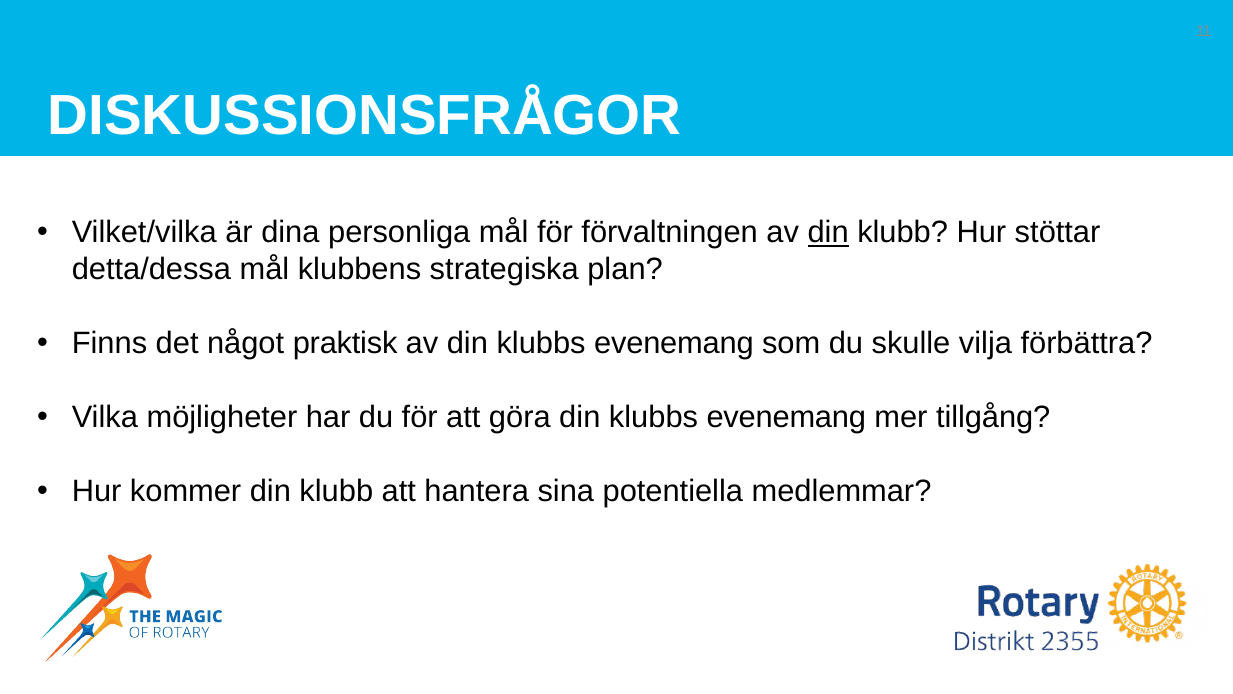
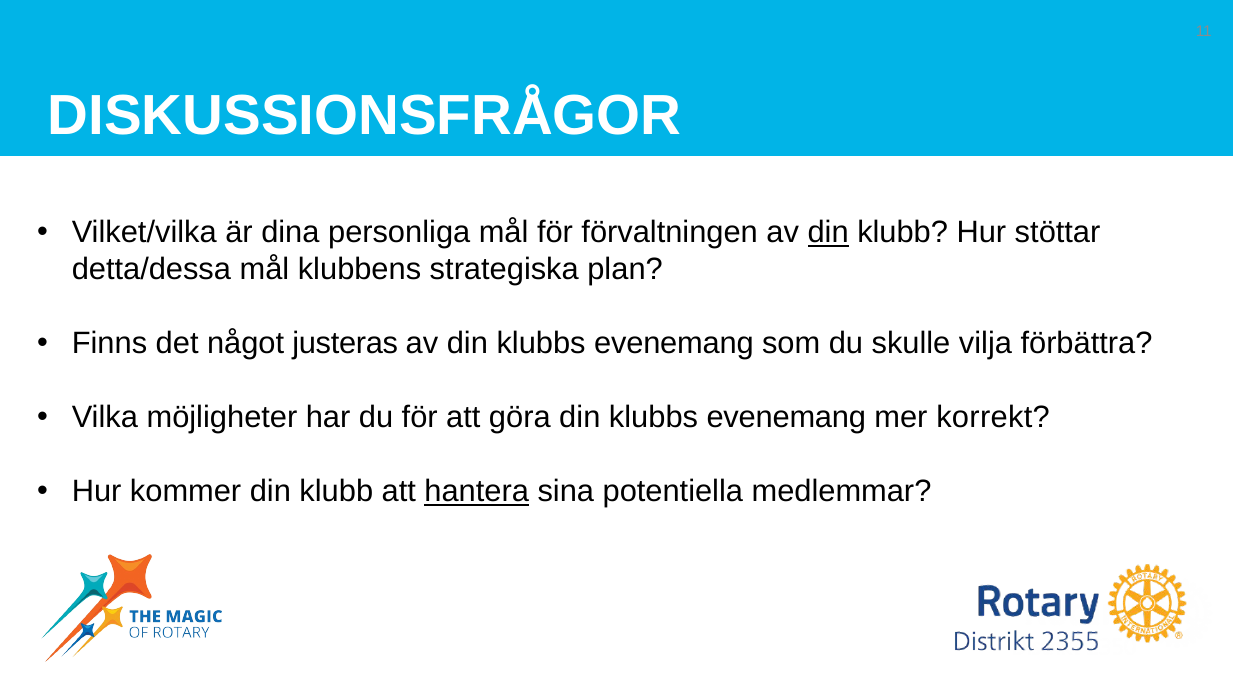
praktisk: praktisk -> justeras
tillgång: tillgång -> korrekt
hantera underline: none -> present
